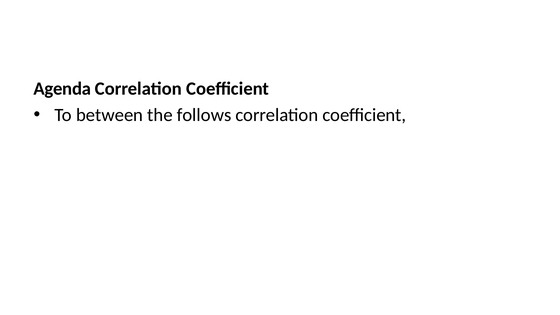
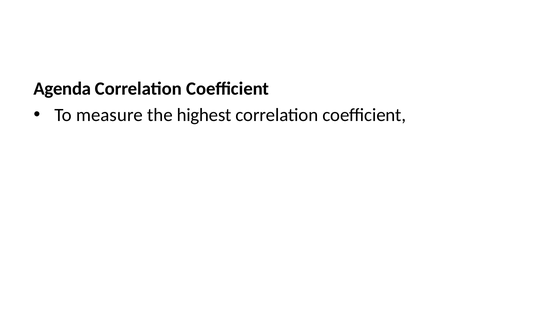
between: between -> measure
follows: follows -> highest
